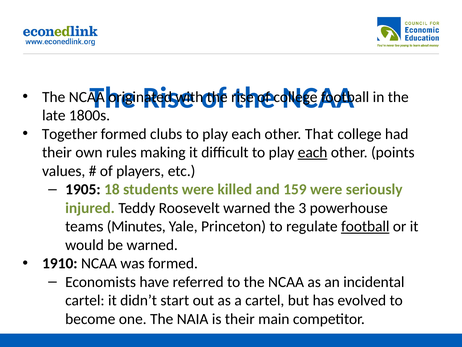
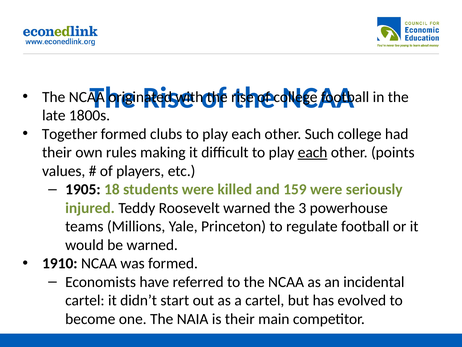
That: That -> Such
Minutes: Minutes -> Millions
football at (365, 226) underline: present -> none
